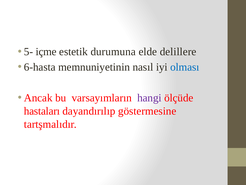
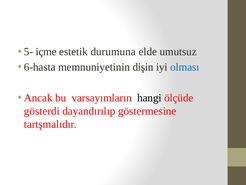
delillere: delillere -> umutsuz
nasıl: nasıl -> dişin
hangi colour: purple -> black
hastaları: hastaları -> gösterdi
